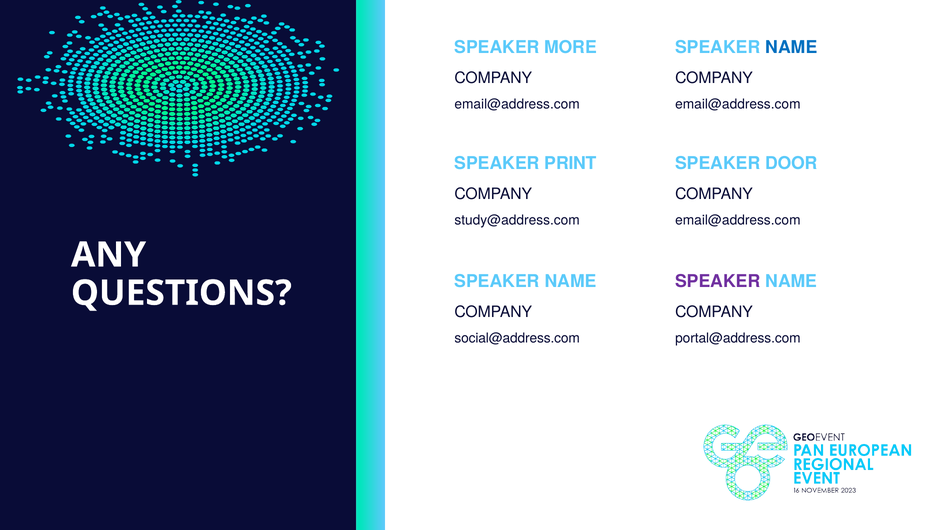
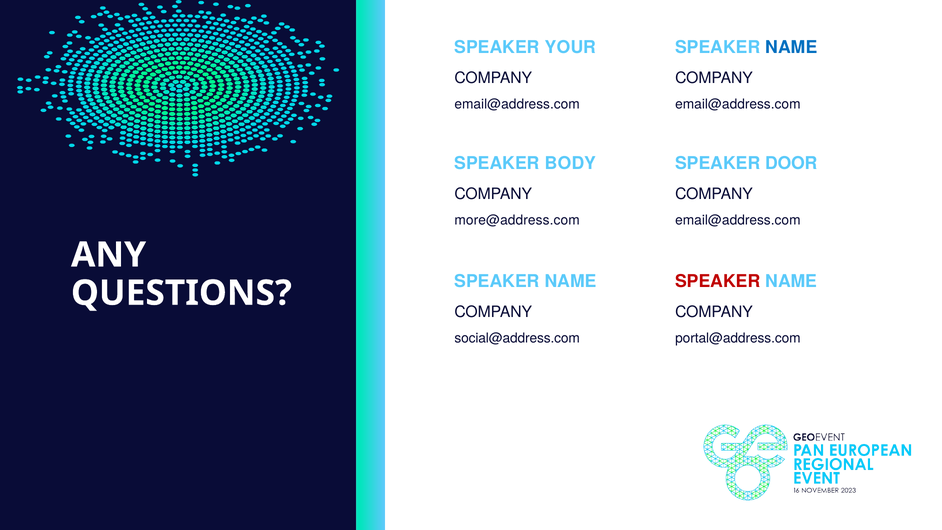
MORE: MORE -> YOUR
PRINT: PRINT -> BODY
study@address.com: study@address.com -> more@address.com
SPEAKER at (718, 281) colour: purple -> red
